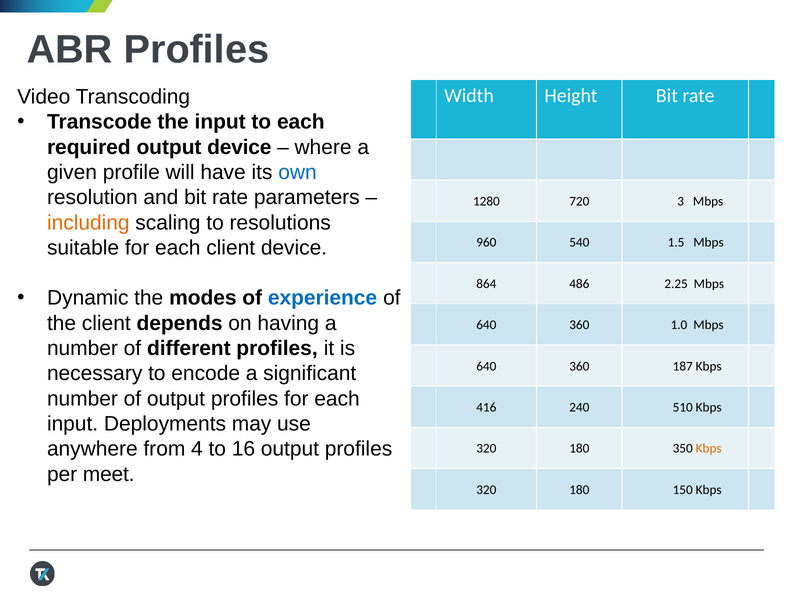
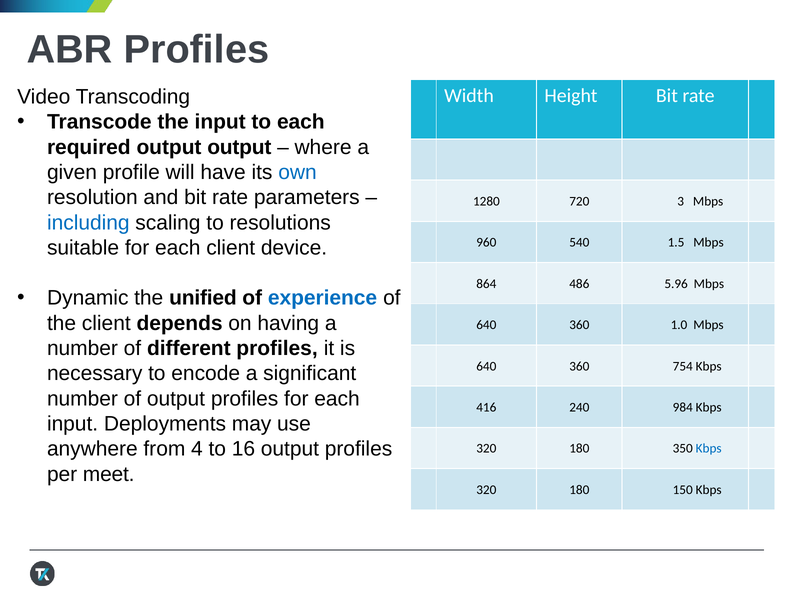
output device: device -> output
including colour: orange -> blue
2.25: 2.25 -> 5.96
modes: modes -> unified
187: 187 -> 754
510: 510 -> 984
Kbps at (709, 449) colour: orange -> blue
